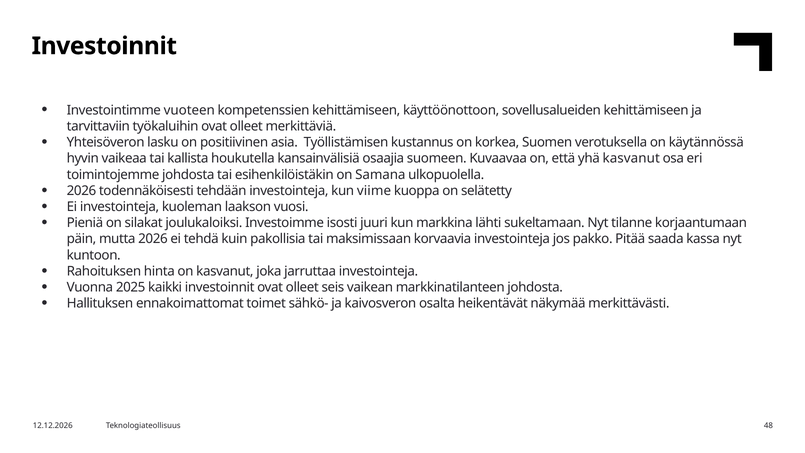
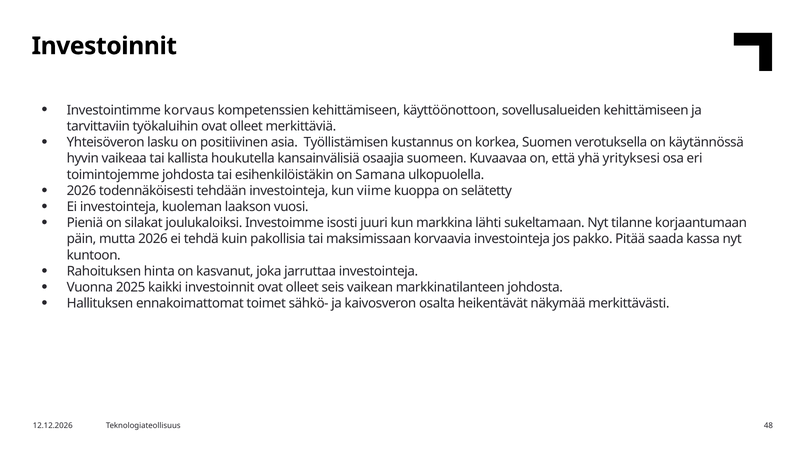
vuoteen: vuoteen -> korvaus
yhä kasvanut: kasvanut -> yrityksesi
